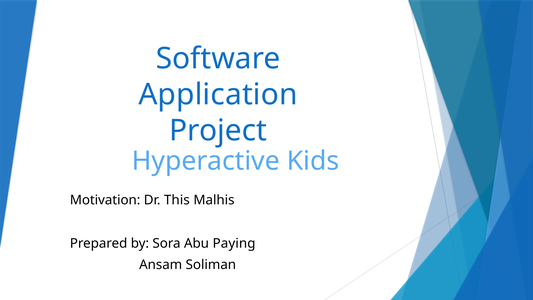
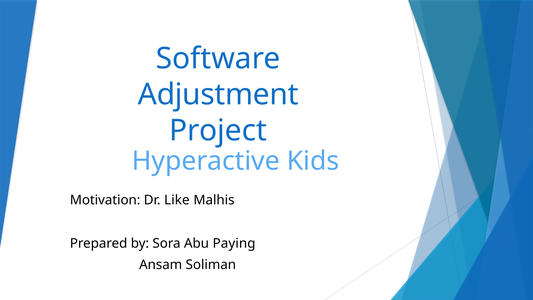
Application: Application -> Adjustment
This: This -> Like
